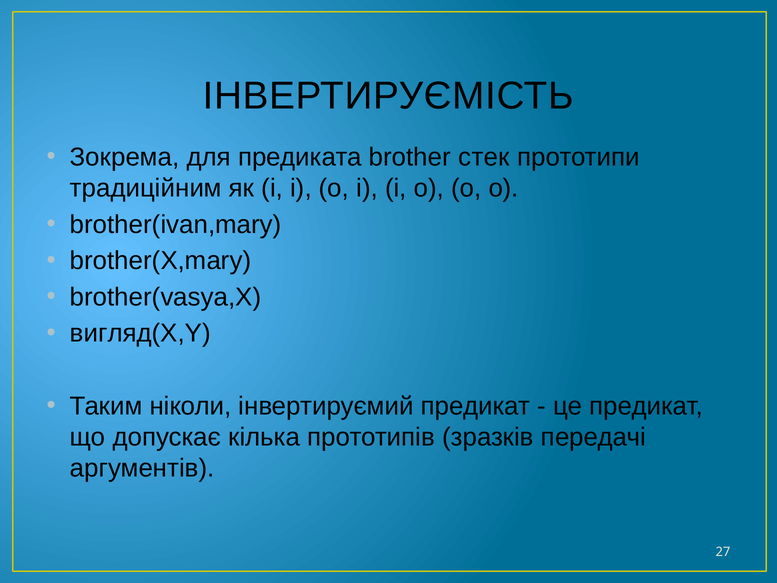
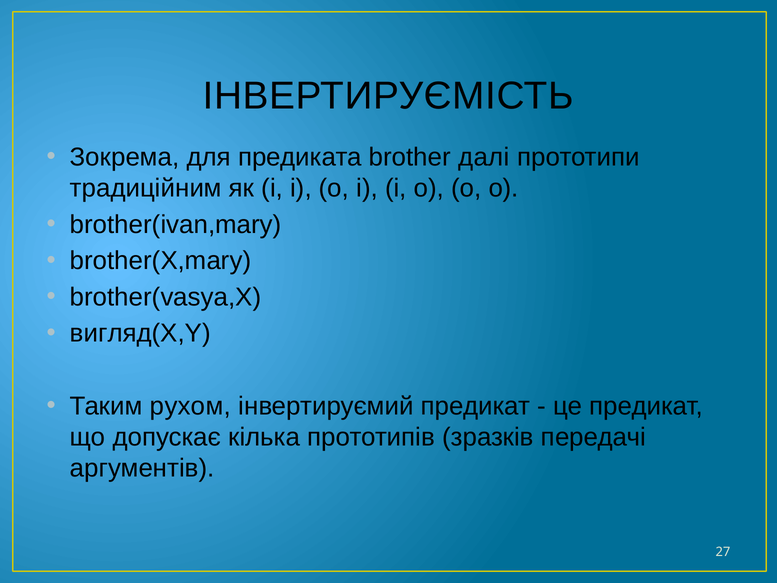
стек: стек -> далі
ніколи: ніколи -> рухом
